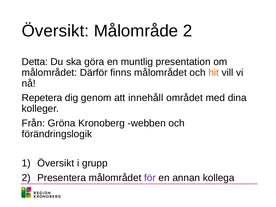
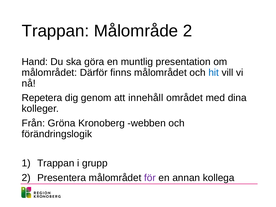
Översikt at (55, 31): Översikt -> Trappan
Detta: Detta -> Hand
hit colour: orange -> blue
Översikt at (56, 163): Översikt -> Trappan
